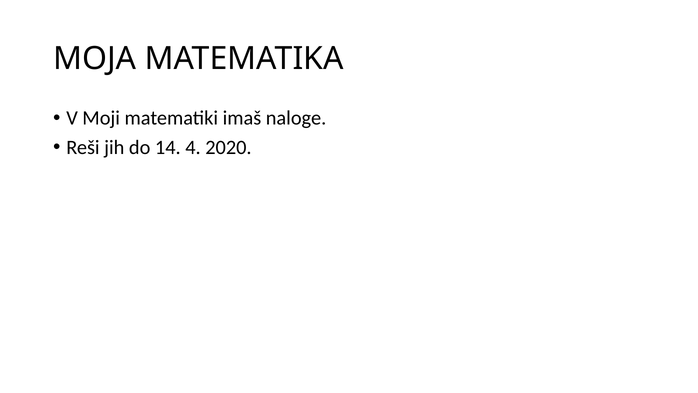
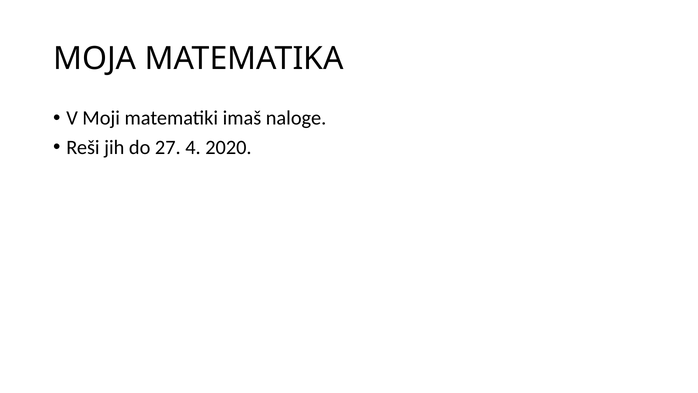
14: 14 -> 27
